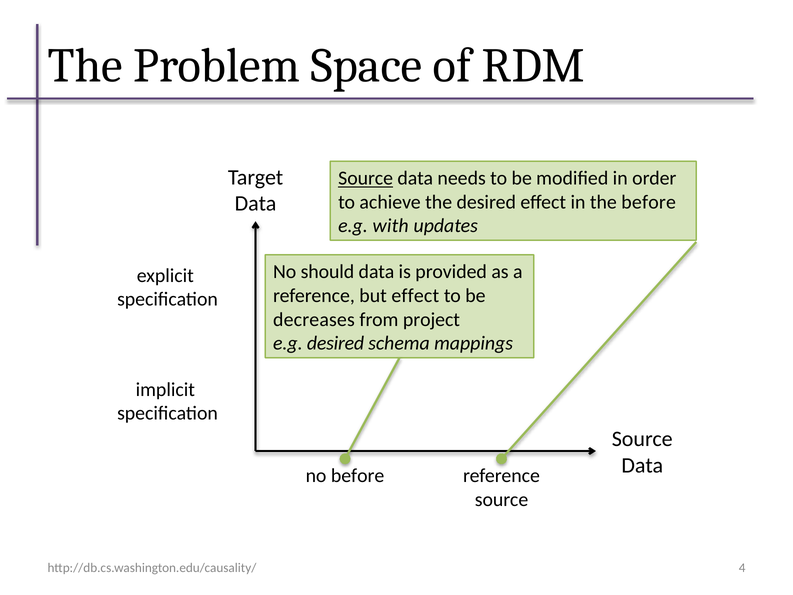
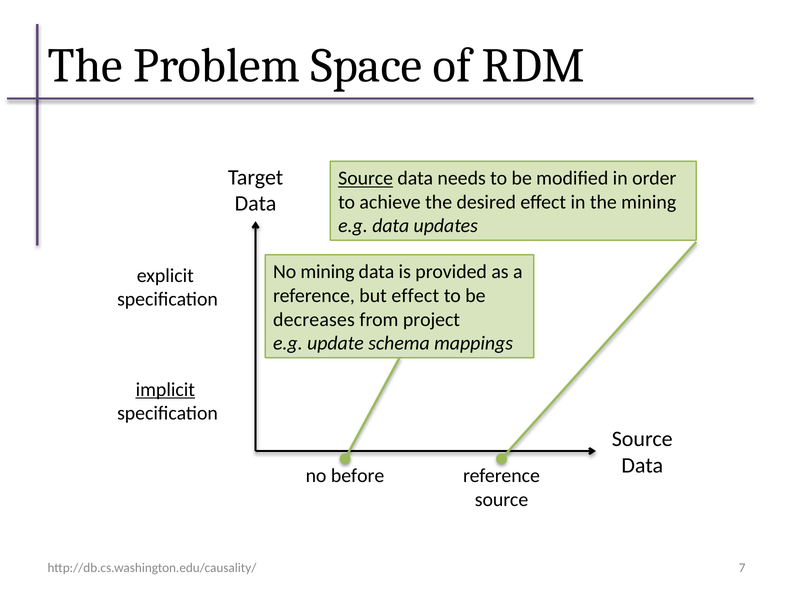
the before: before -> mining
e.g with: with -> data
No should: should -> mining
e.g desired: desired -> update
implicit underline: none -> present
4: 4 -> 7
